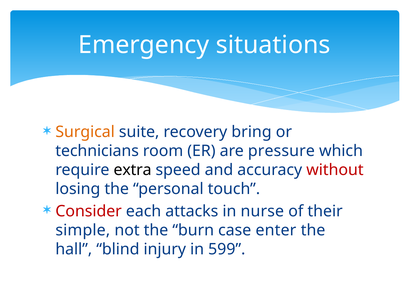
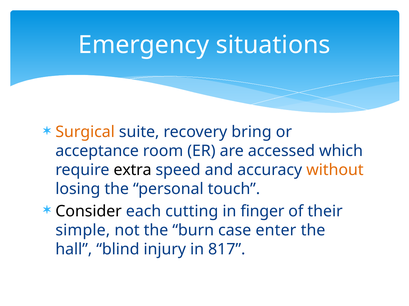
technicians: technicians -> acceptance
pressure: pressure -> accessed
without colour: red -> orange
Consider colour: red -> black
attacks: attacks -> cutting
nurse: nurse -> finger
599: 599 -> 817
